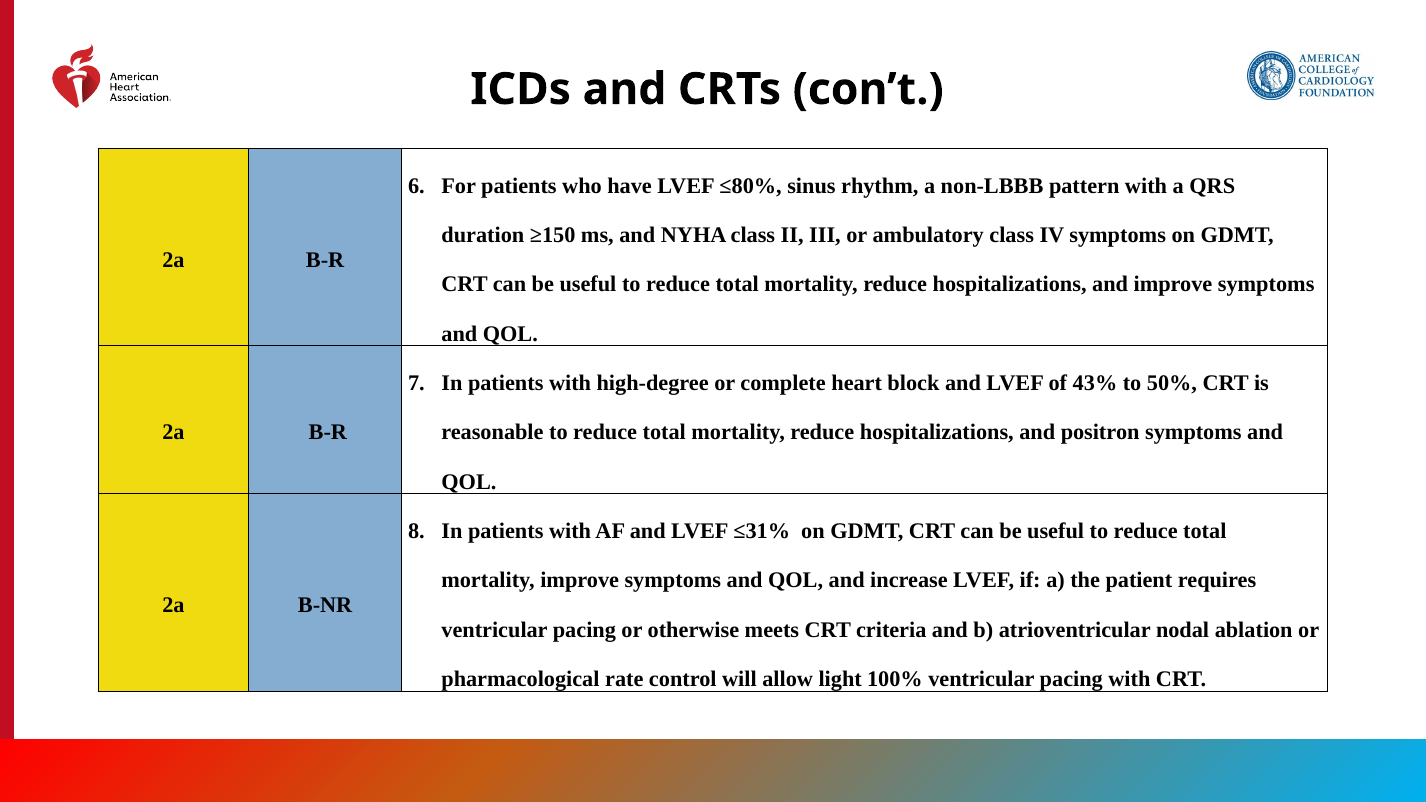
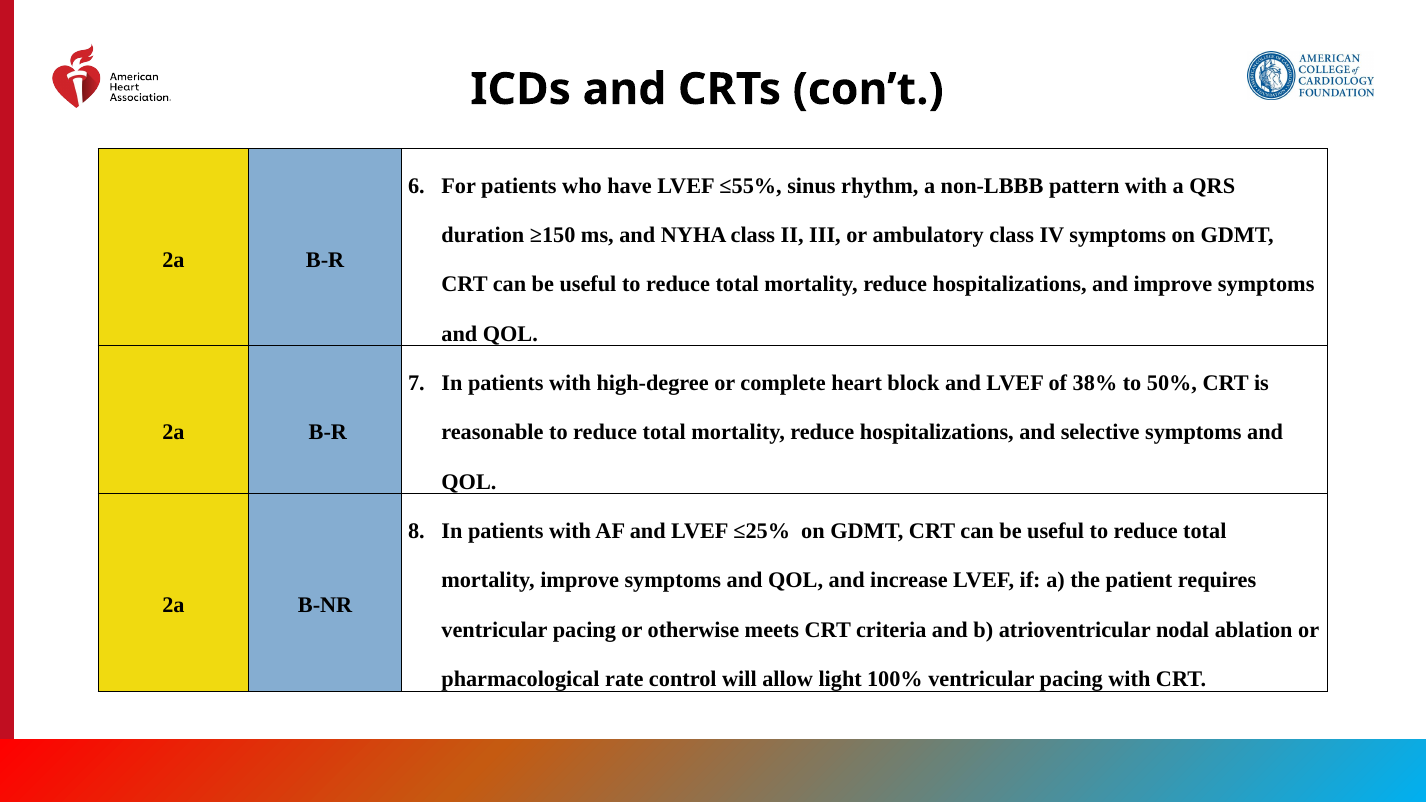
≤80%: ≤80% -> ≤55%
43%: 43% -> 38%
positron: positron -> selective
≤31%: ≤31% -> ≤25%
